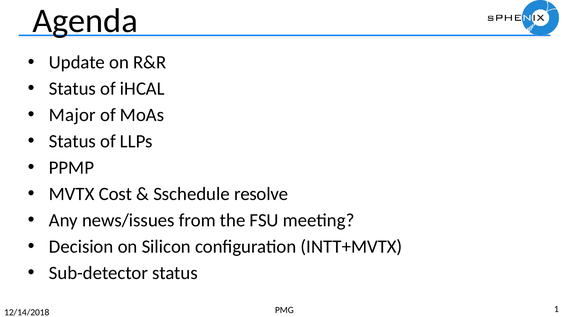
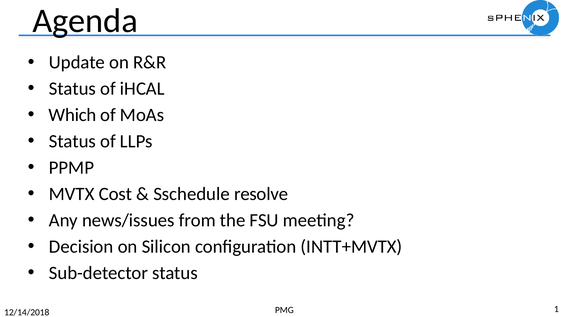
Major: Major -> Which
